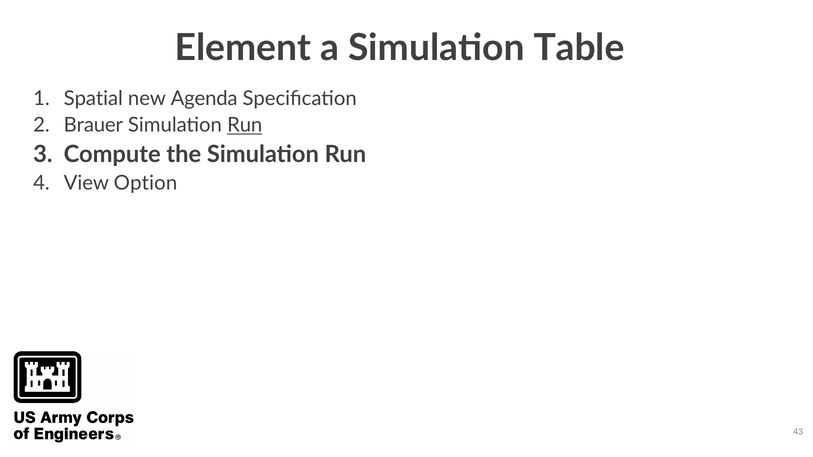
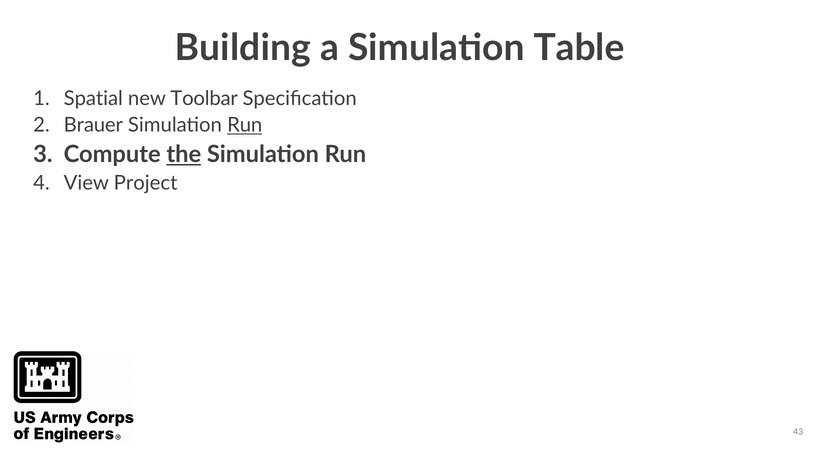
Element: Element -> Building
Agenda: Agenda -> Toolbar
the underline: none -> present
Option: Option -> Project
